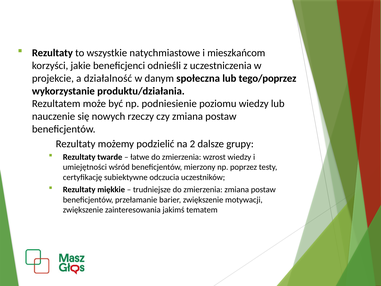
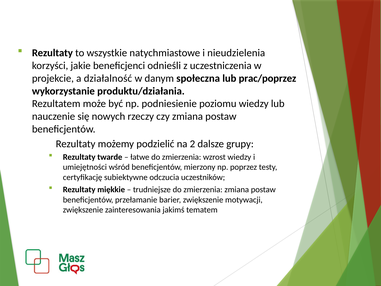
mieszkańcom: mieszkańcom -> nieudzielenia
tego/poprzez: tego/poprzez -> prac/poprzez
